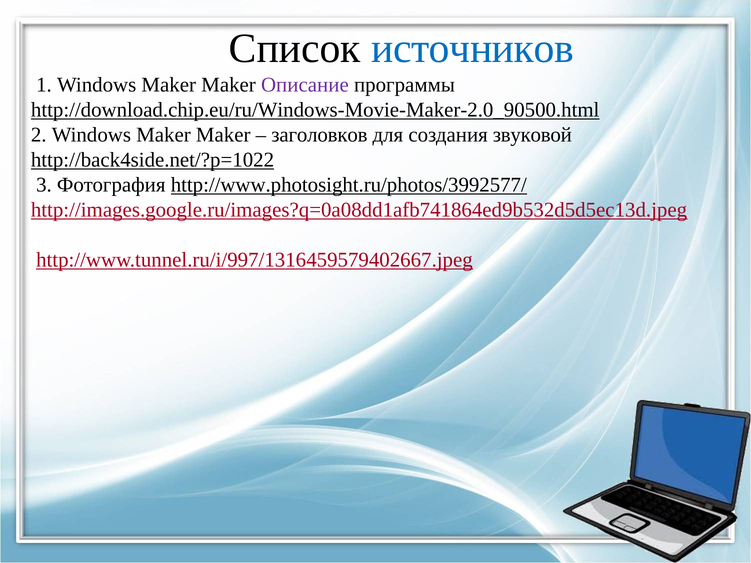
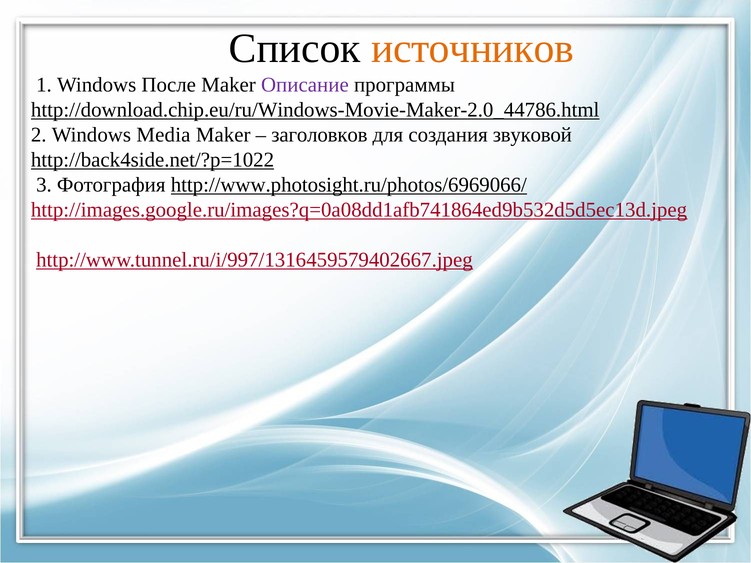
источников colour: blue -> orange
1 Windows Maker: Maker -> После
http://download.chip.eu/ru/Windows-Movie-Maker-2.0_90500.html: http://download.chip.eu/ru/Windows-Movie-Maker-2.0_90500.html -> http://download.chip.eu/ru/Windows-Movie-Maker-2.0_44786.html
2 Windows Maker: Maker -> Media
http://www.photosight.ru/photos/3992577/: http://www.photosight.ru/photos/3992577/ -> http://www.photosight.ru/photos/6969066/
